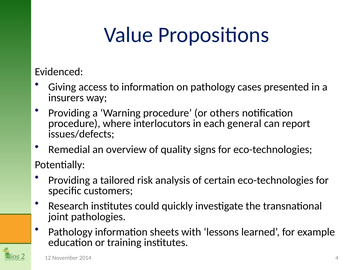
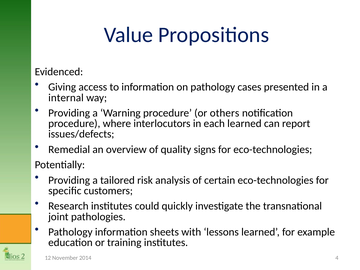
insurers: insurers -> internal
each general: general -> learned
